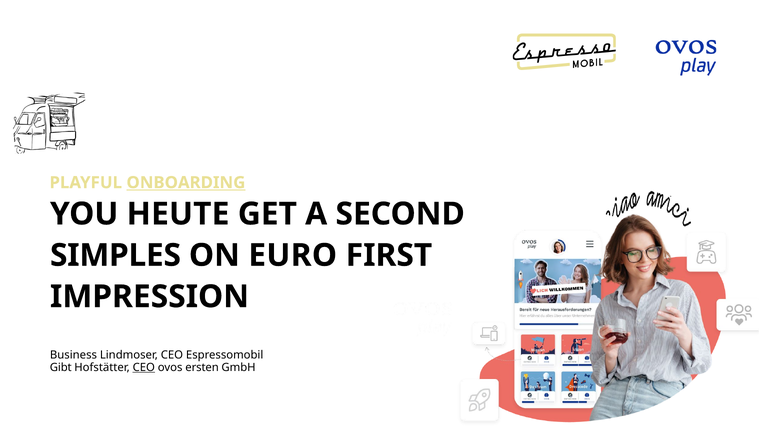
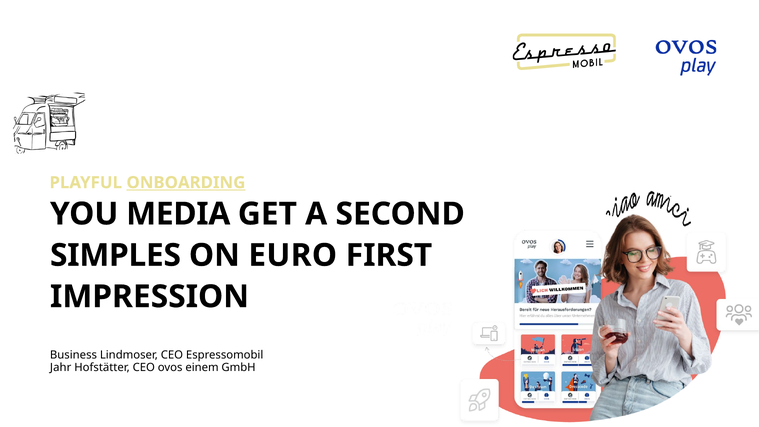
HEUTE: HEUTE -> MEDIA
Gibt: Gibt -> Jahr
CEO at (144, 367) underline: present -> none
ersten: ersten -> einem
